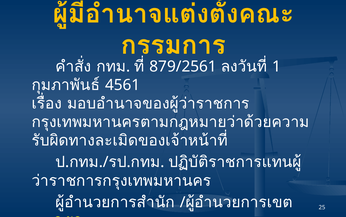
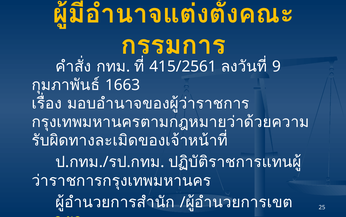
879/2561: 879/2561 -> 415/2561
1: 1 -> 9
4561: 4561 -> 1663
